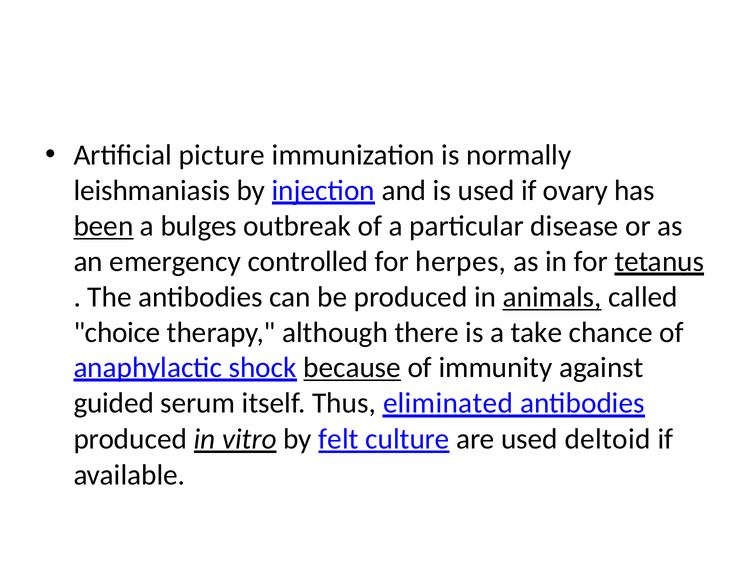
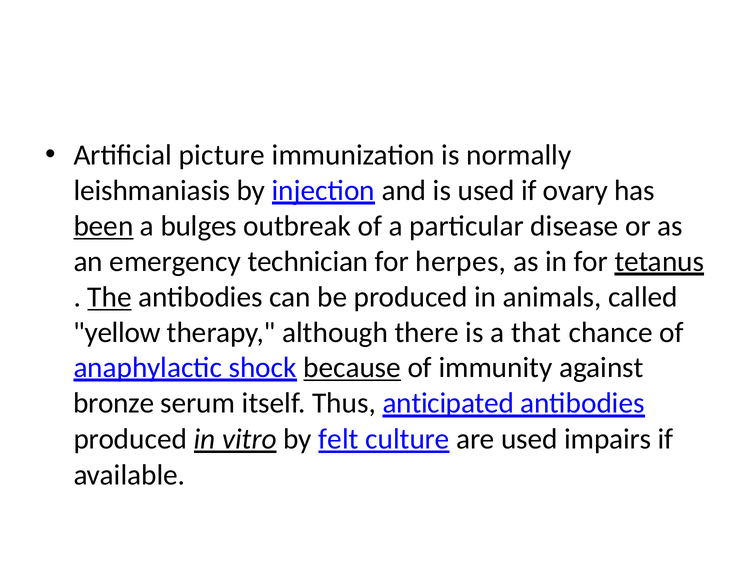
controlled: controlled -> technician
The underline: none -> present
animals underline: present -> none
choice: choice -> yellow
take: take -> that
guided: guided -> bronze
eliminated: eliminated -> anticipated
deltoid: deltoid -> impairs
